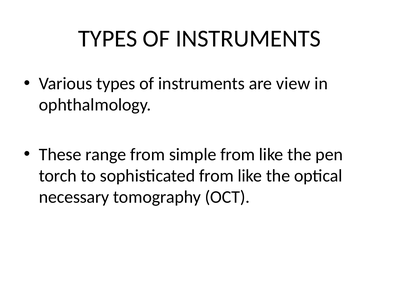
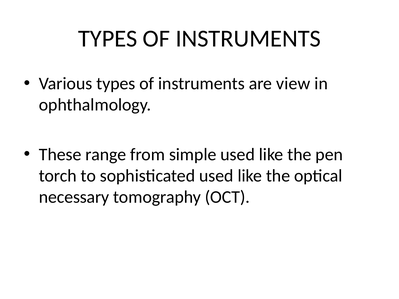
simple from: from -> used
sophisticated from: from -> used
